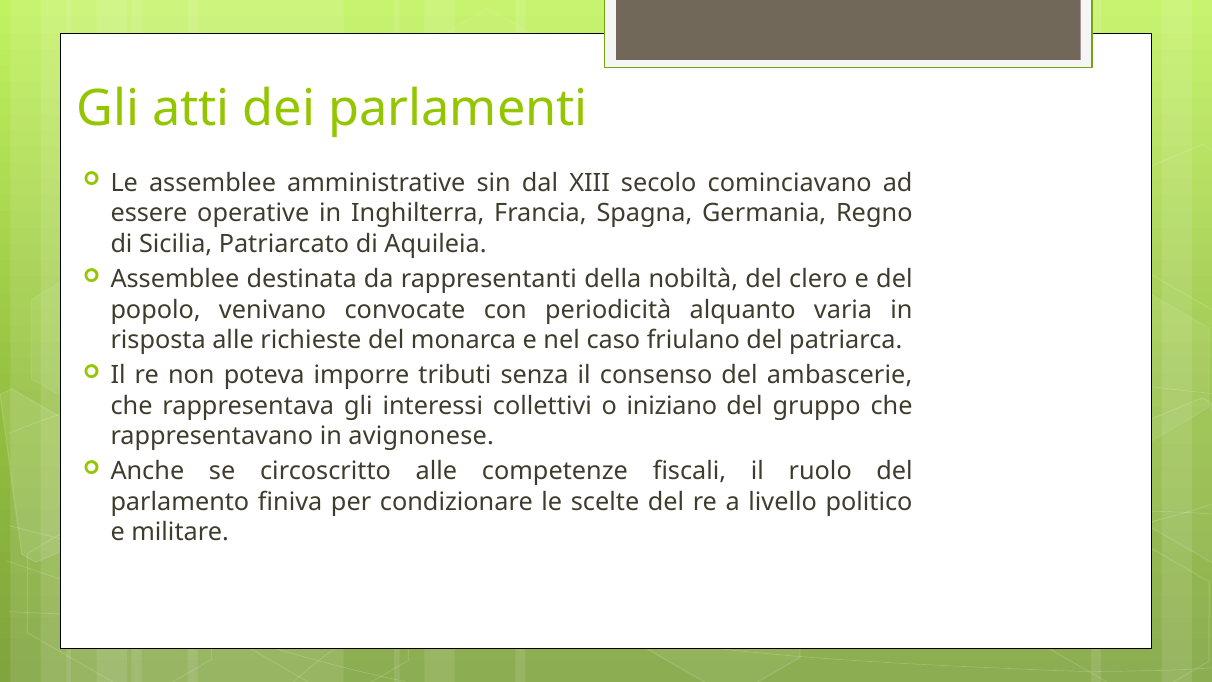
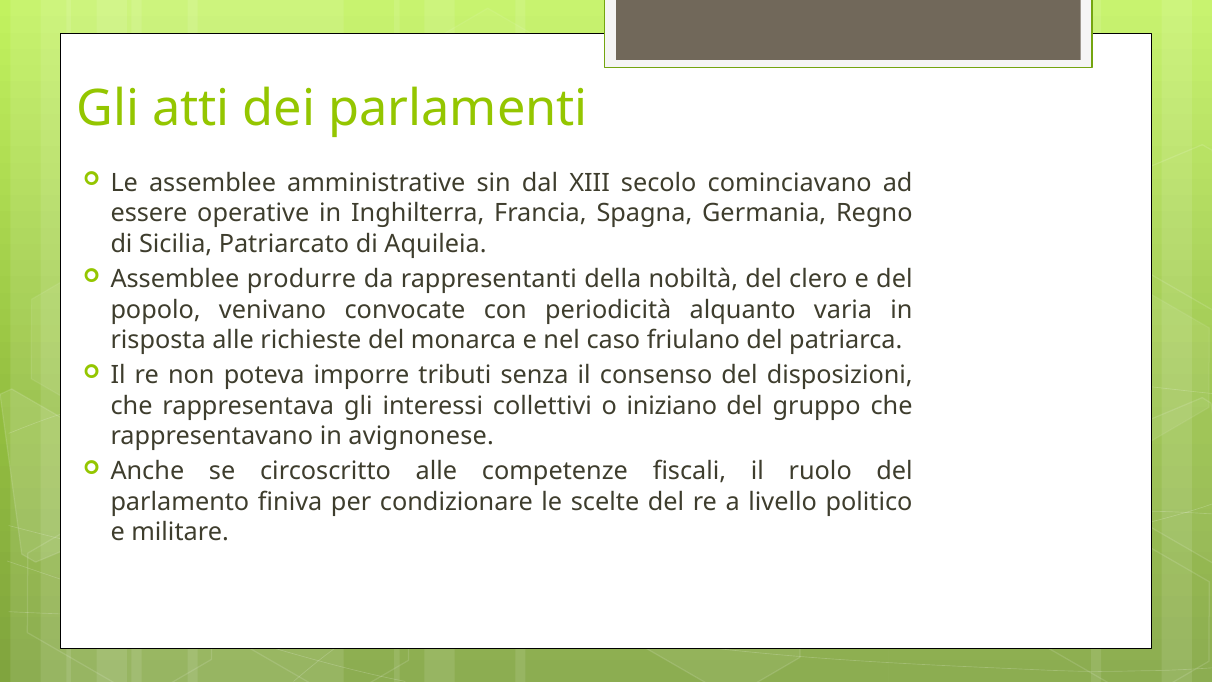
destinata: destinata -> produrre
ambascerie: ambascerie -> disposizioni
